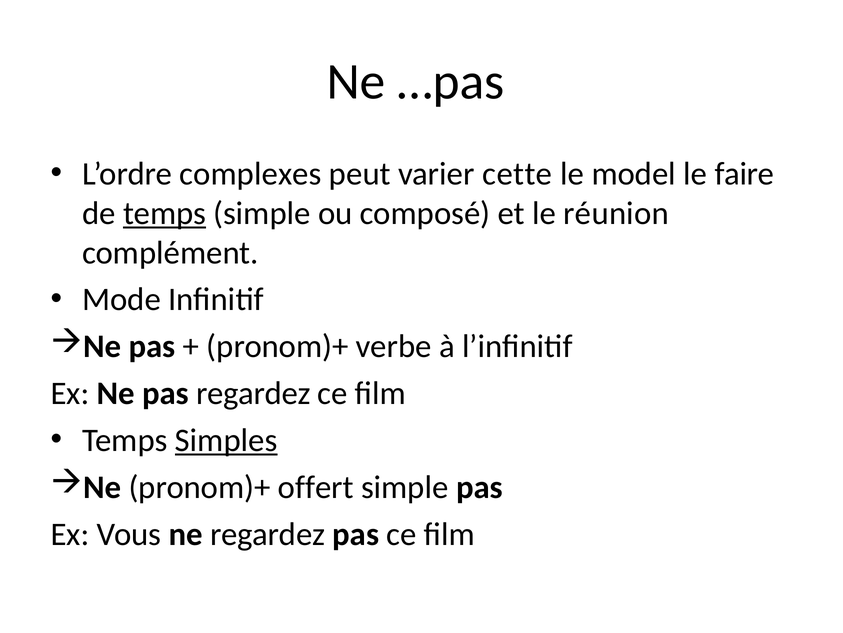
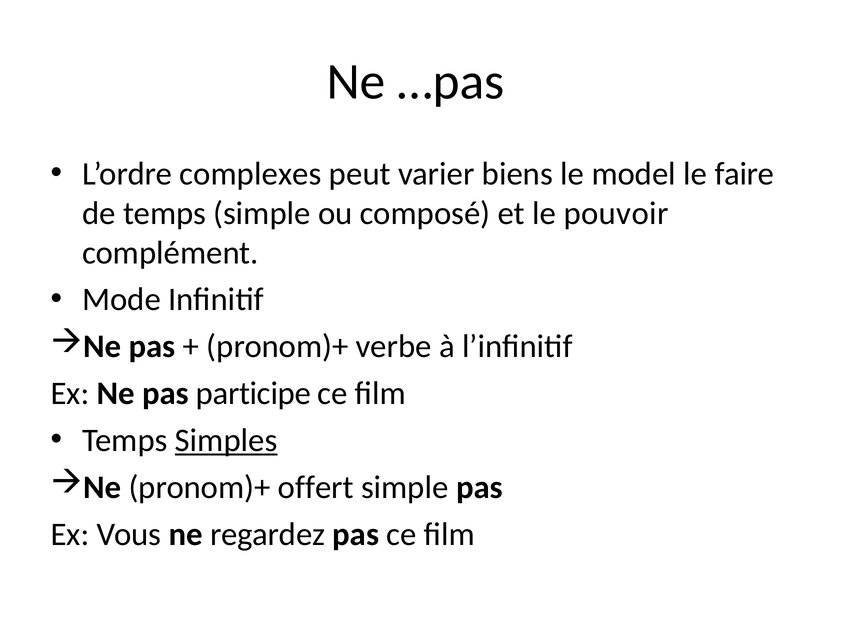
cette: cette -> biens
temps at (164, 213) underline: present -> none
réunion: réunion -> pouvoir
pas regardez: regardez -> participe
